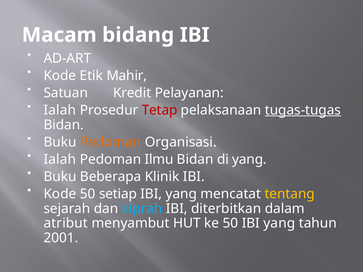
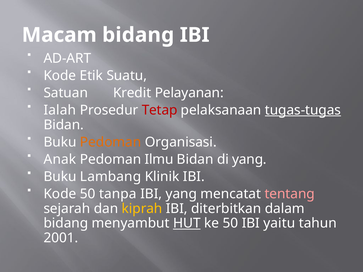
Mahir: Mahir -> Suatu
Ialah at (60, 159): Ialah -> Anak
Beberapa: Beberapa -> Lambang
setiap: setiap -> tanpa
tentang colour: yellow -> pink
kiprah colour: light blue -> yellow
atribut at (66, 223): atribut -> bidang
HUT underline: none -> present
50 IBI yang: yang -> yaitu
